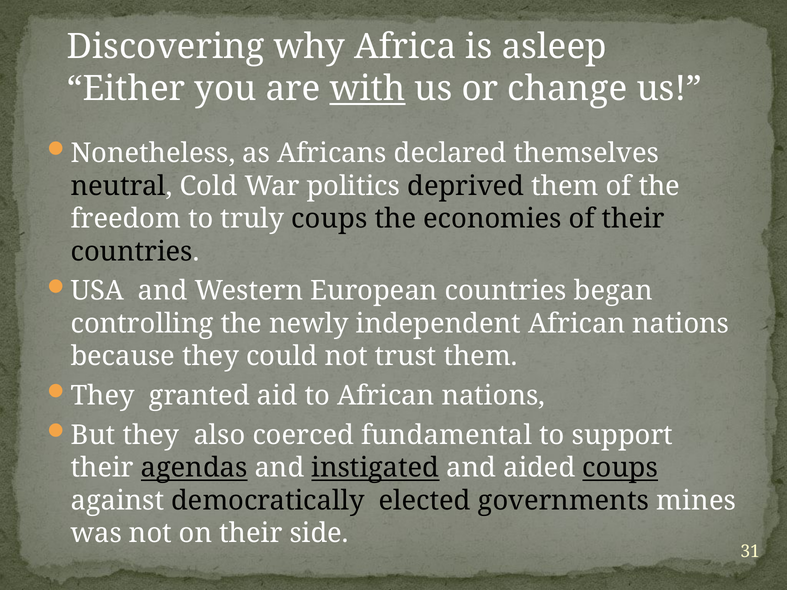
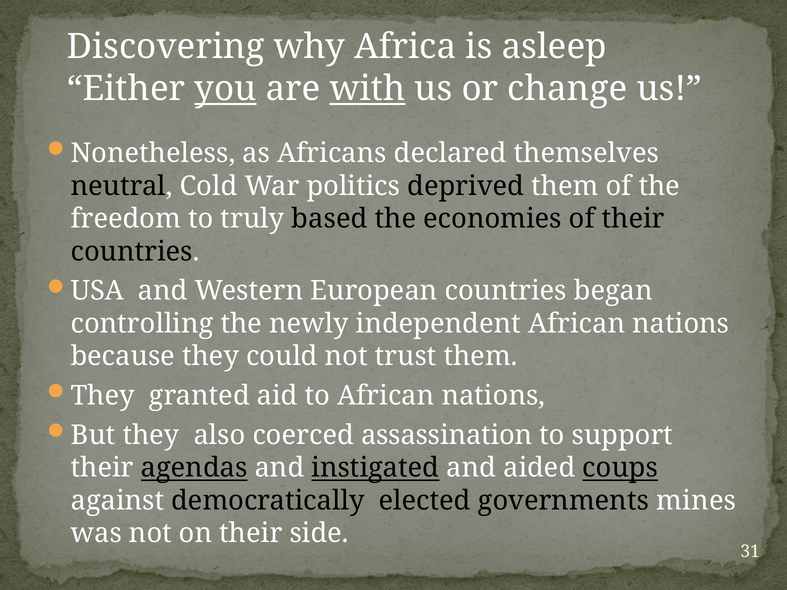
you underline: none -> present
truly coups: coups -> based
fundamental: fundamental -> assassination
